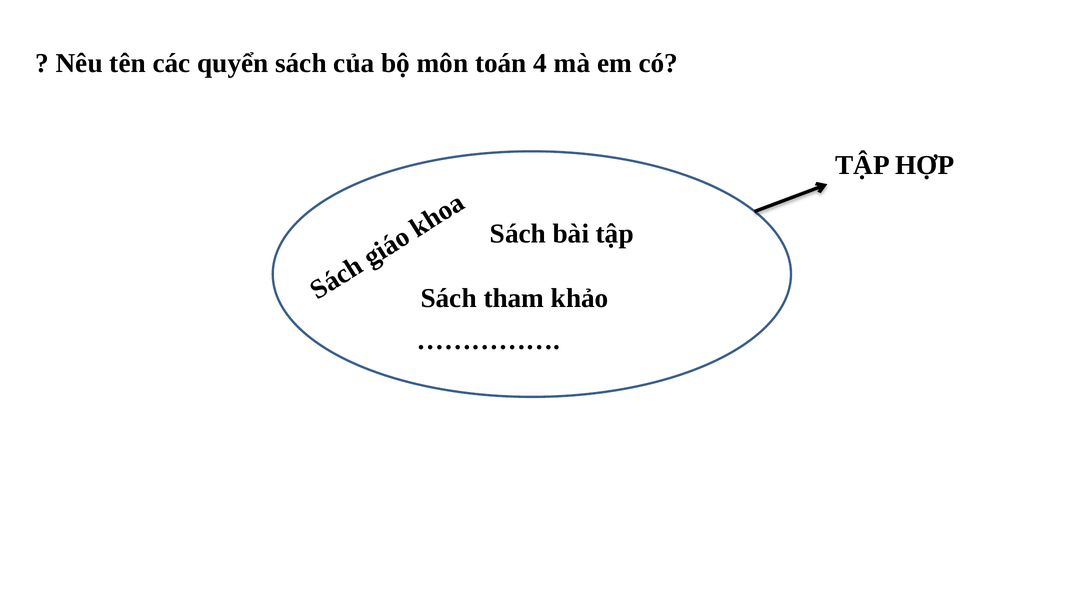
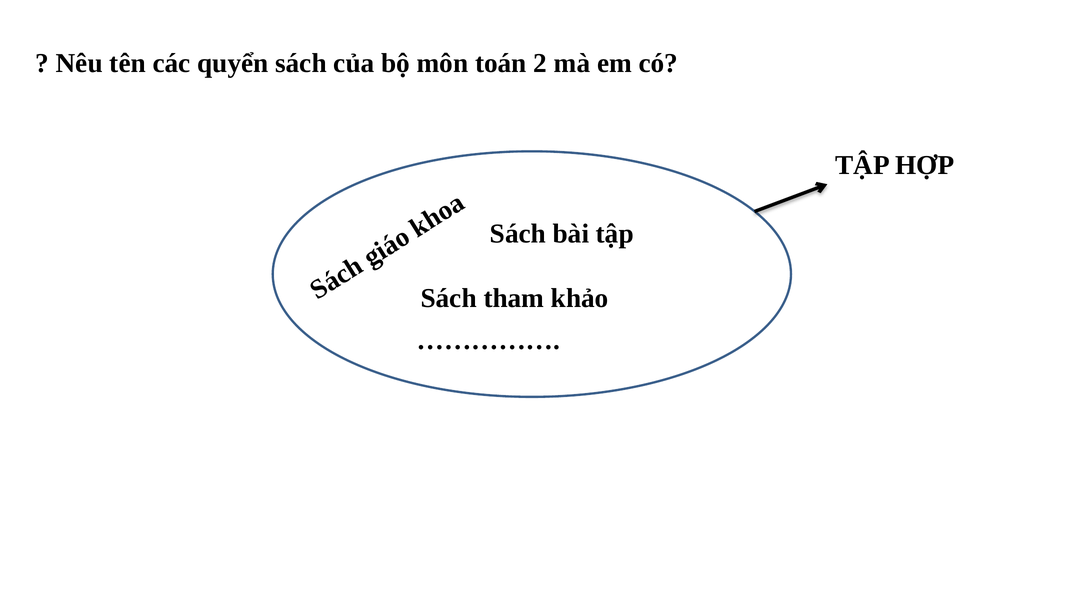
4: 4 -> 2
